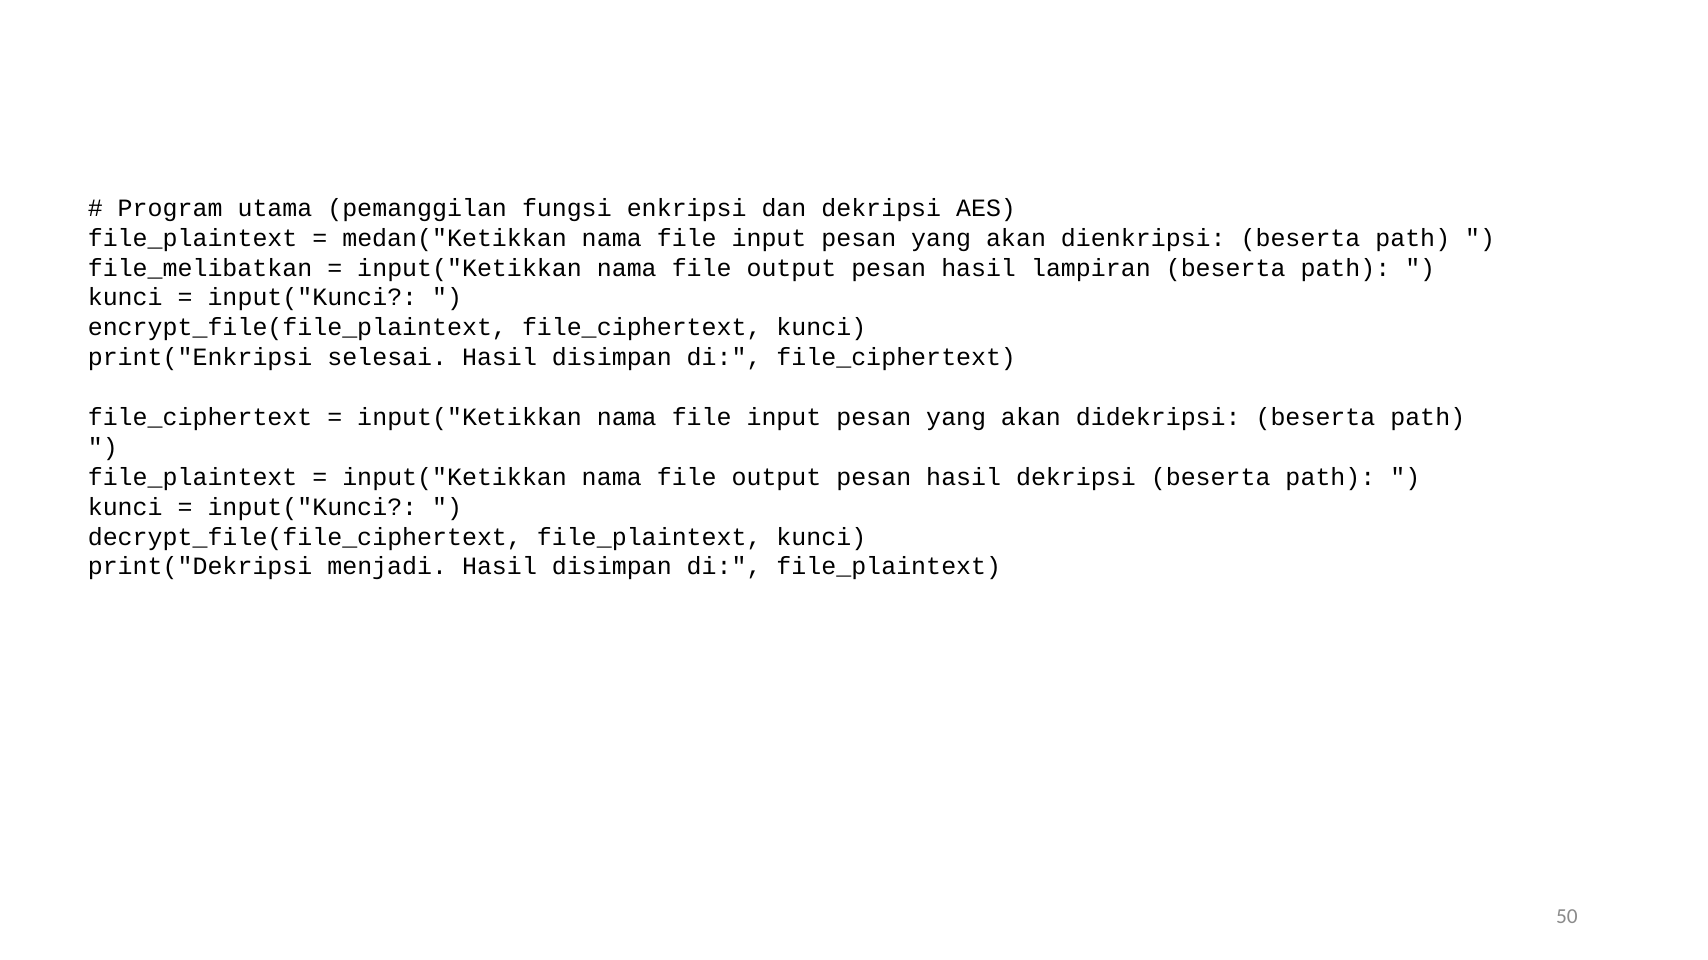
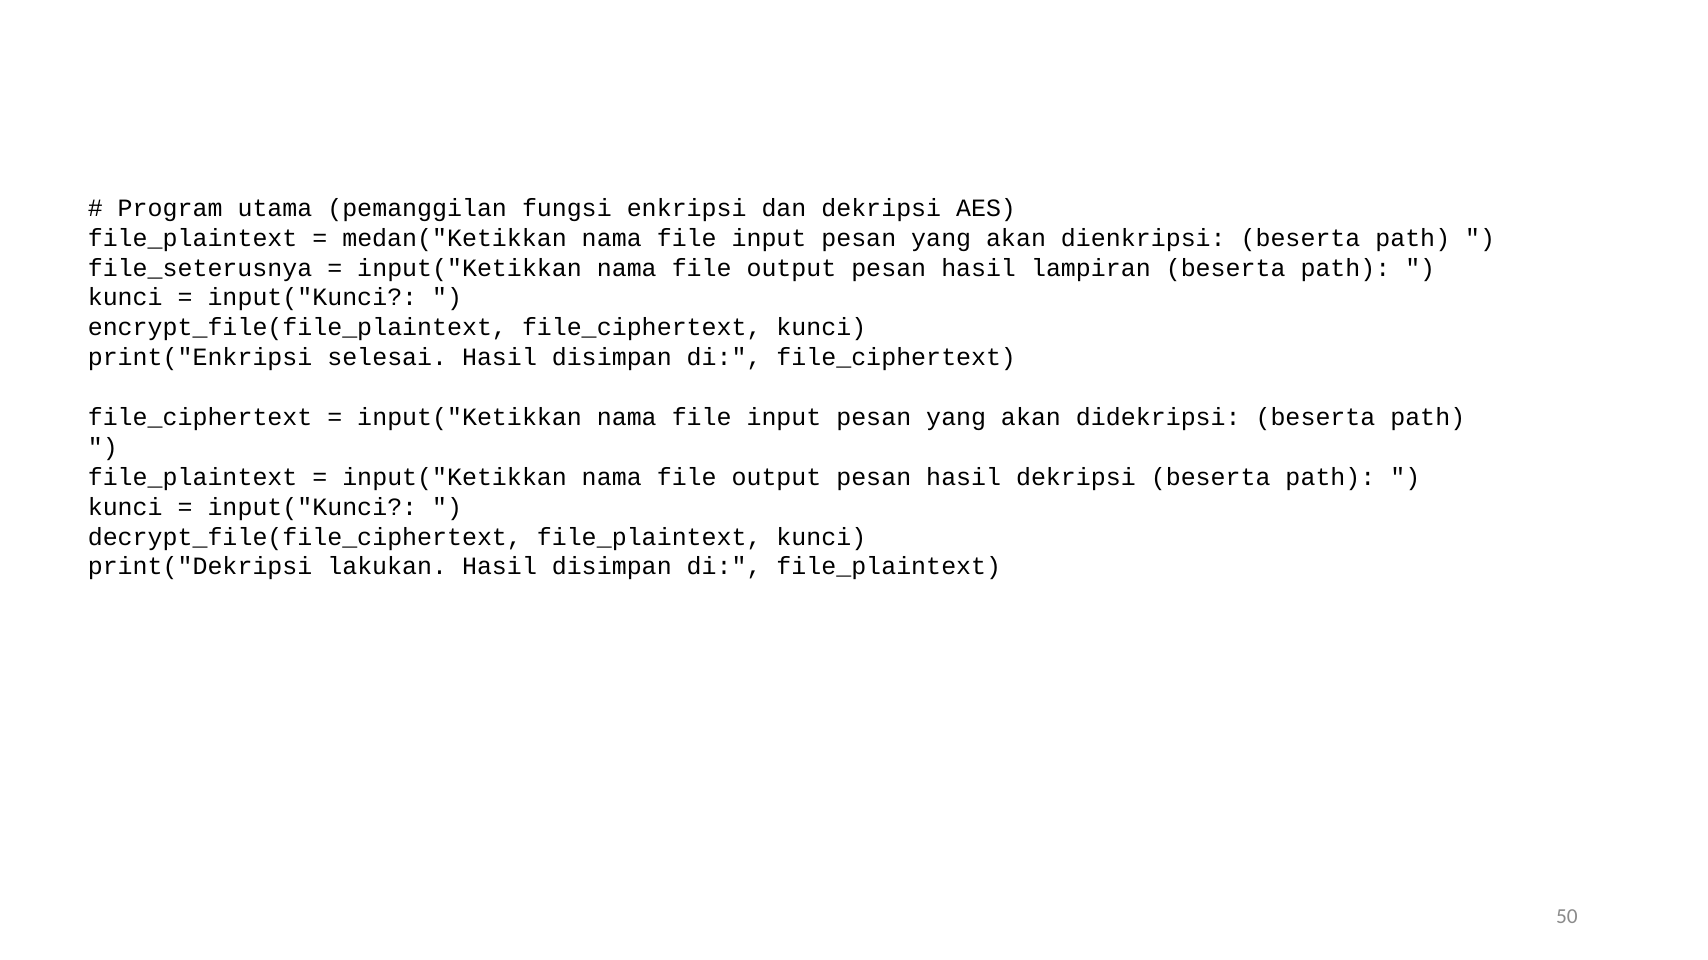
file_melibatkan: file_melibatkan -> file_seterusnya
menjadi: menjadi -> lakukan
